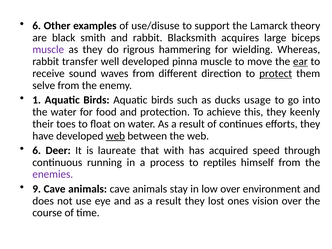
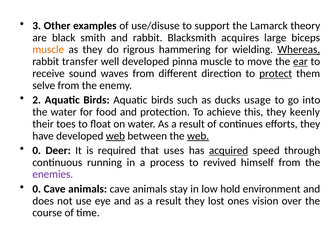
6 at (37, 26): 6 -> 3
muscle at (48, 50) colour: purple -> orange
Whereas underline: none -> present
1: 1 -> 2
web at (198, 136) underline: none -> present
6 at (37, 150): 6 -> 0
laureate: laureate -> required
with: with -> uses
acquired underline: none -> present
reptiles: reptiles -> revived
9 at (37, 189): 9 -> 0
low over: over -> hold
